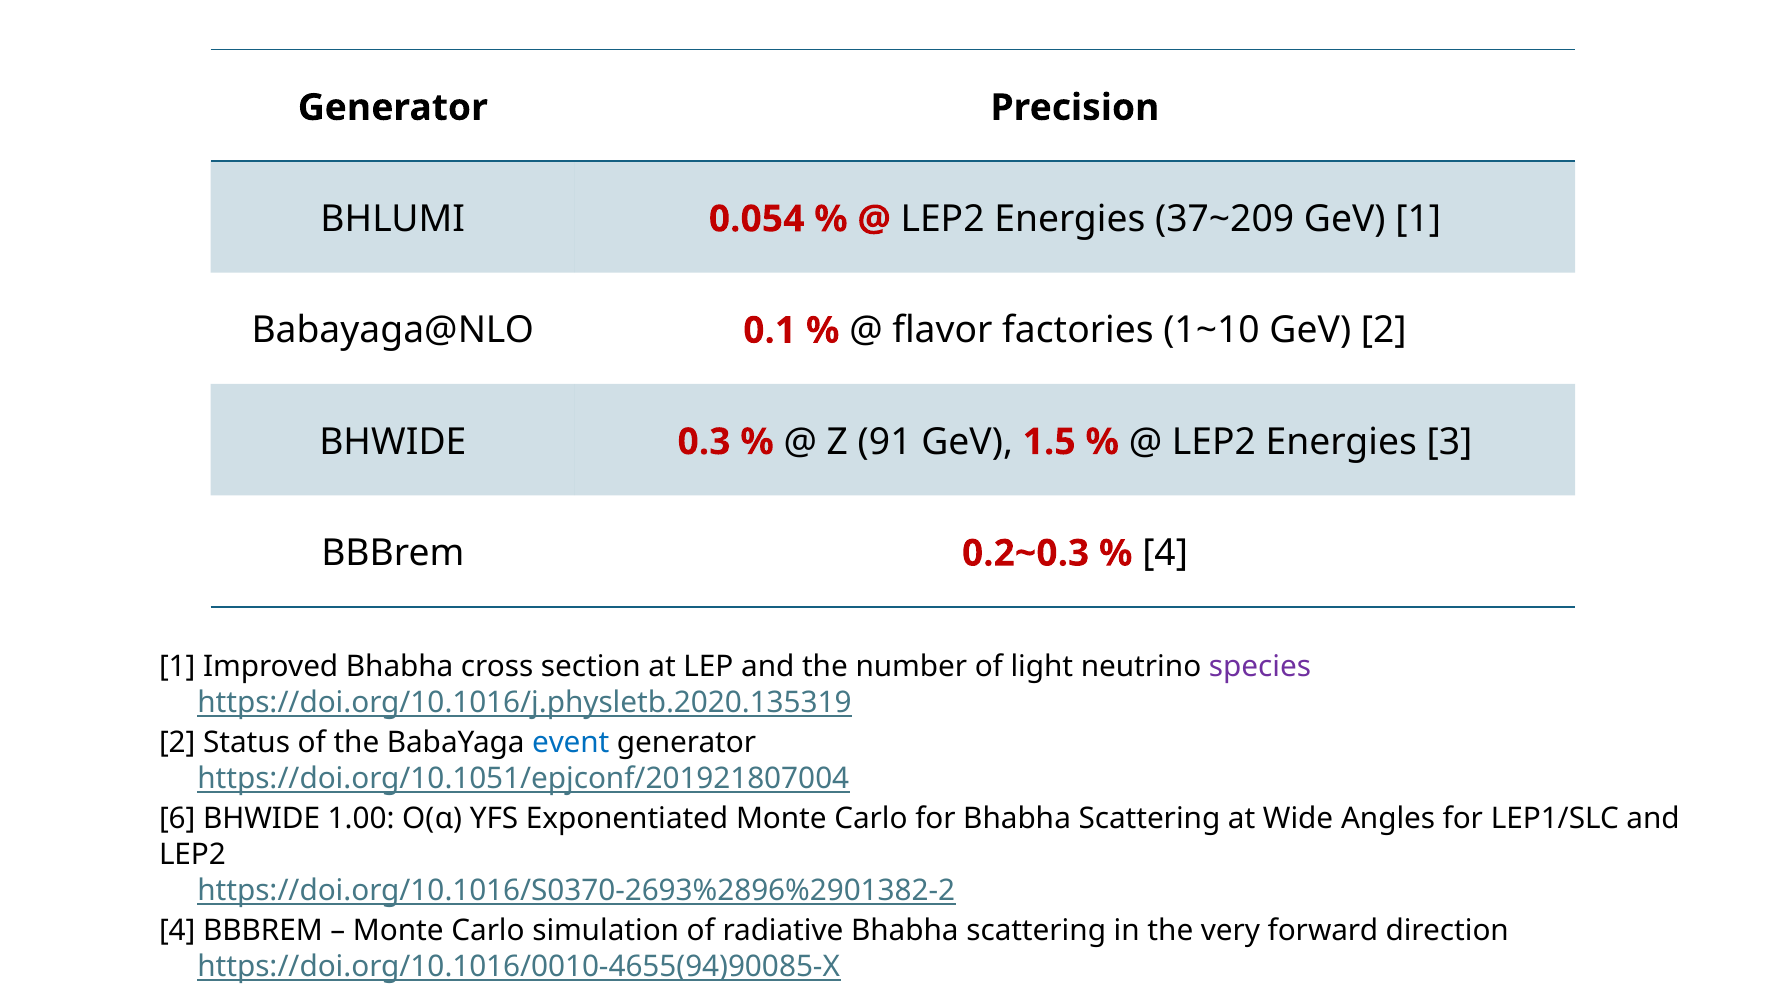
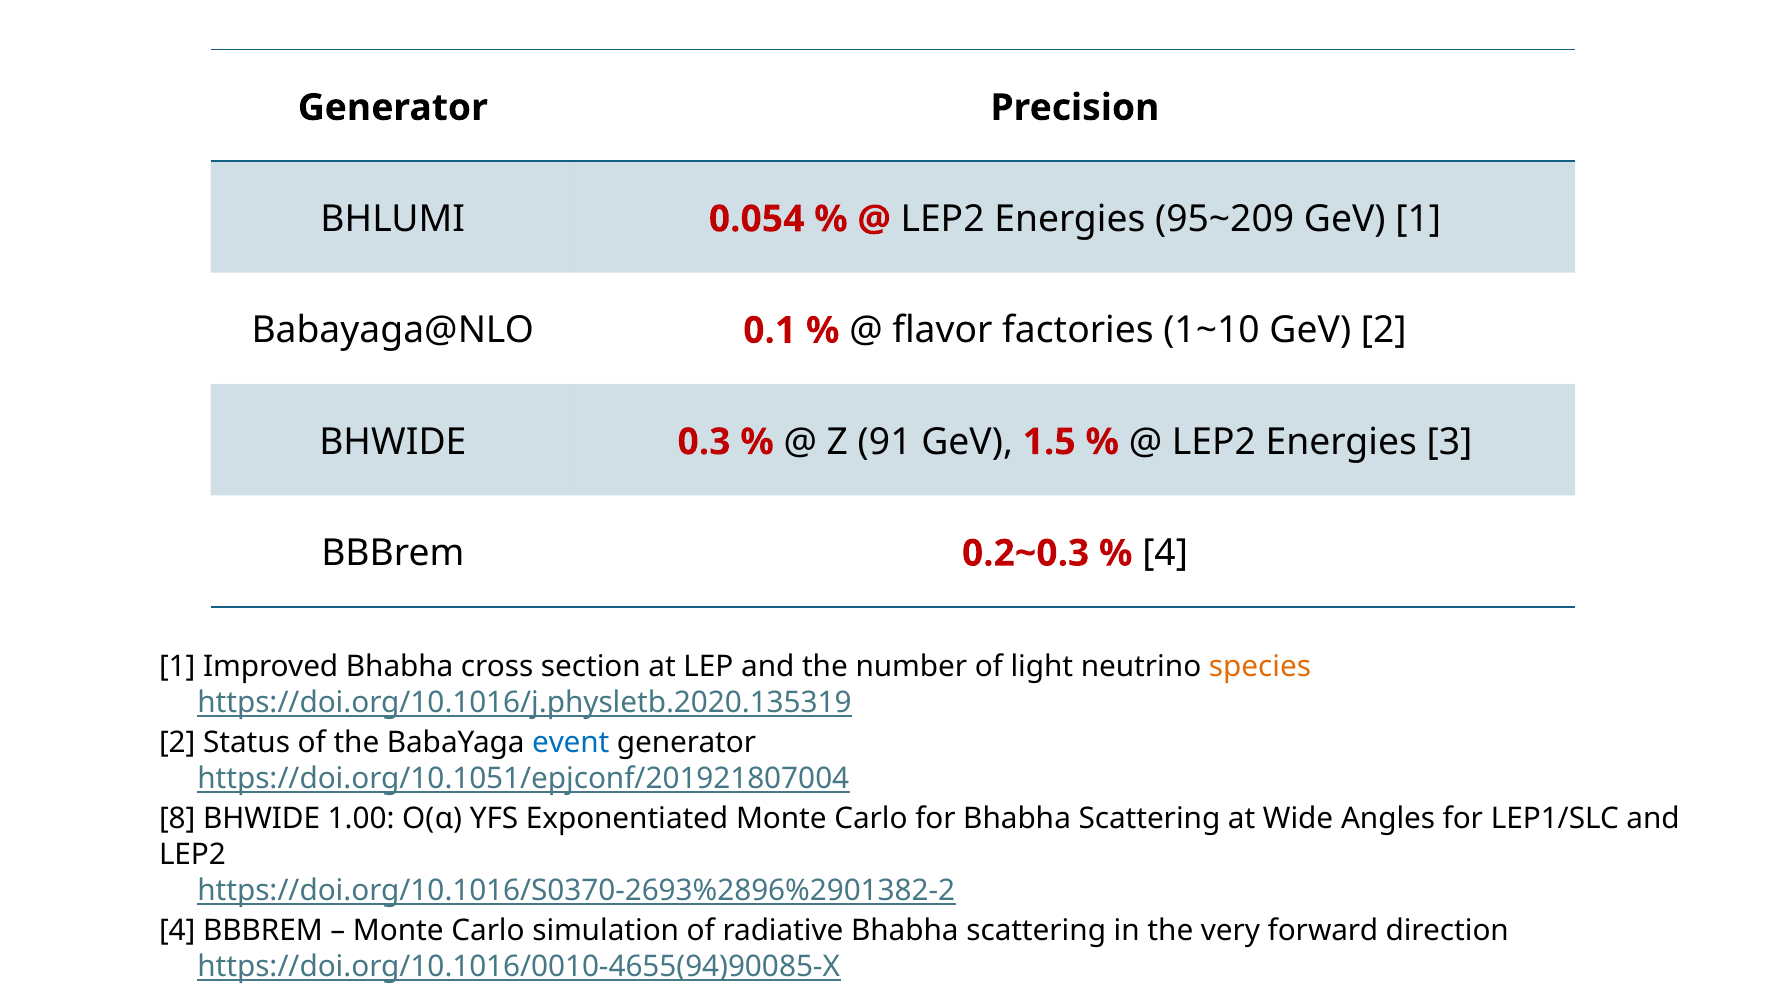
37~209: 37~209 -> 95~209
species colour: purple -> orange
6: 6 -> 8
